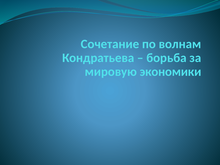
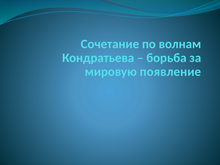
экономики: экономики -> появление
